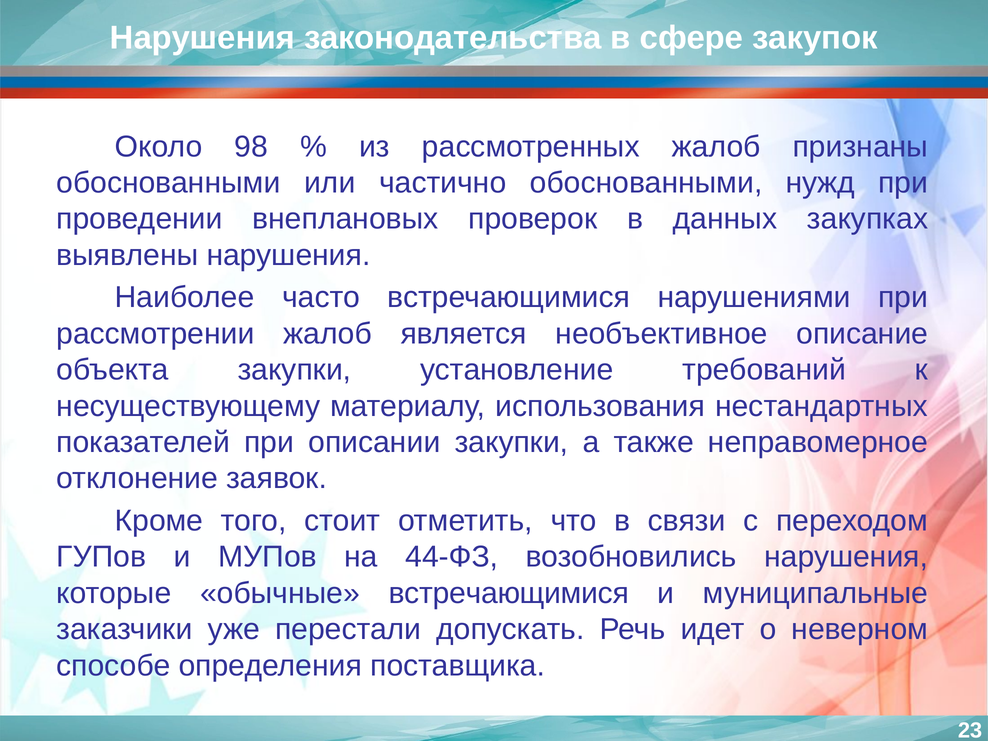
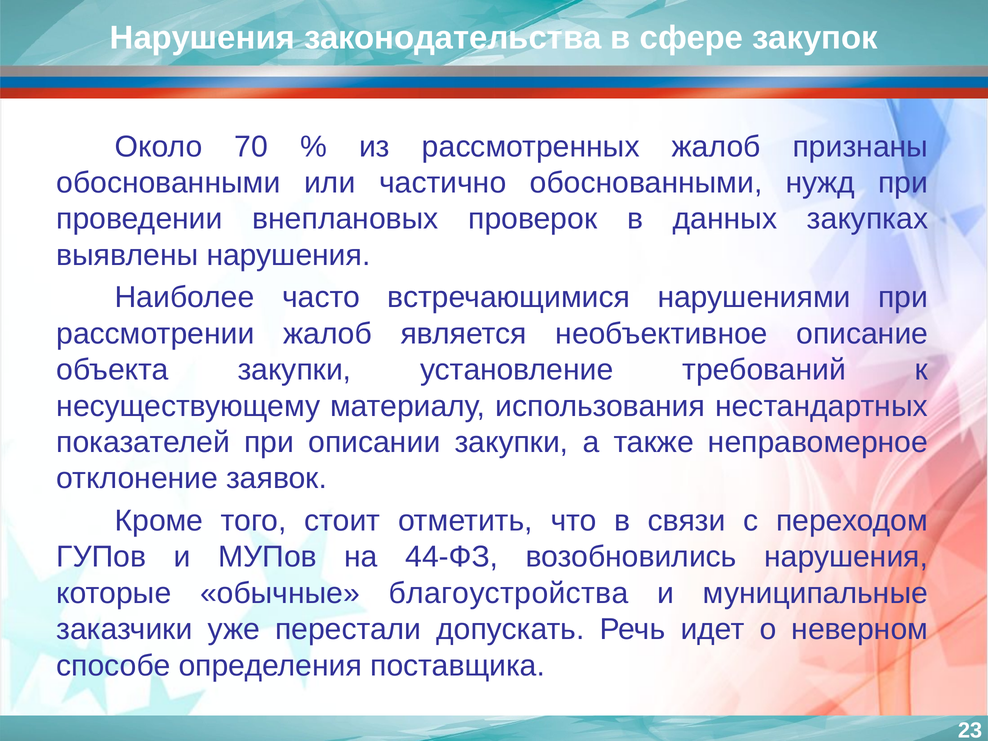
98: 98 -> 70
обычные встречающимися: встречающимися -> благоустройства
